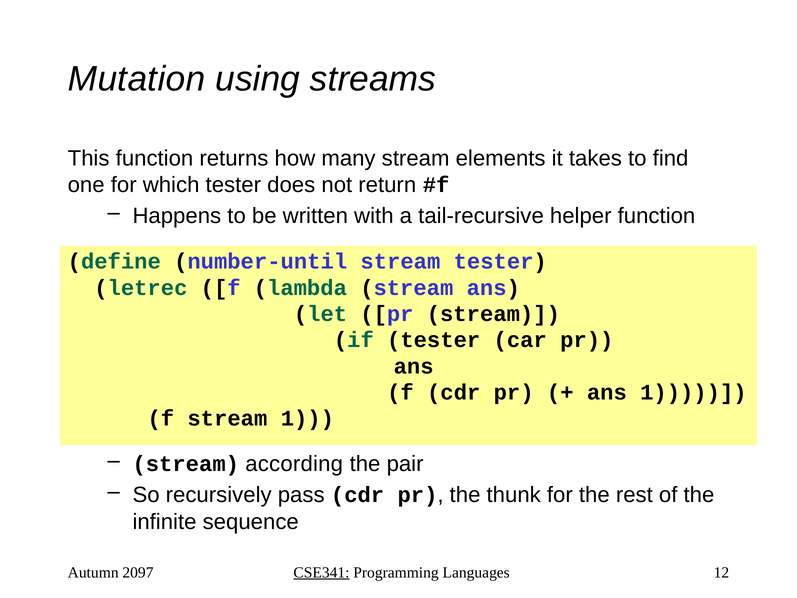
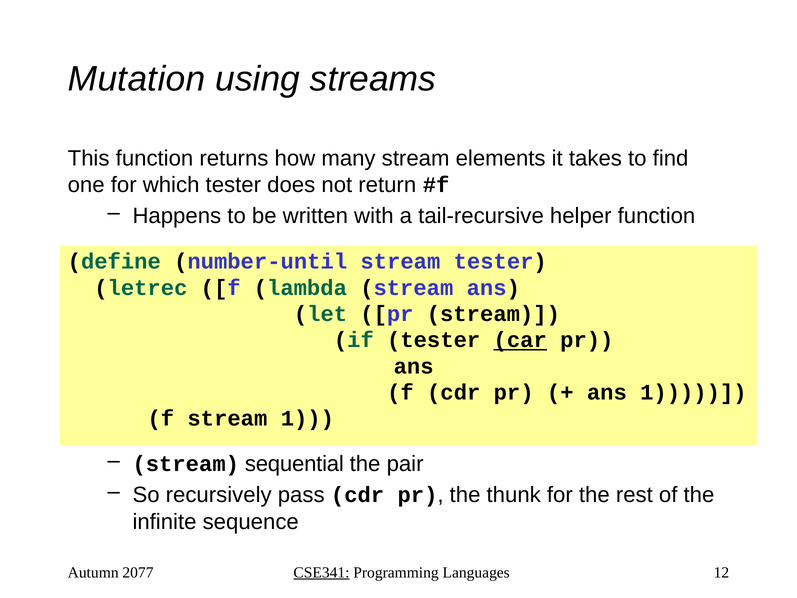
car underline: none -> present
according: according -> sequential
2097: 2097 -> 2077
